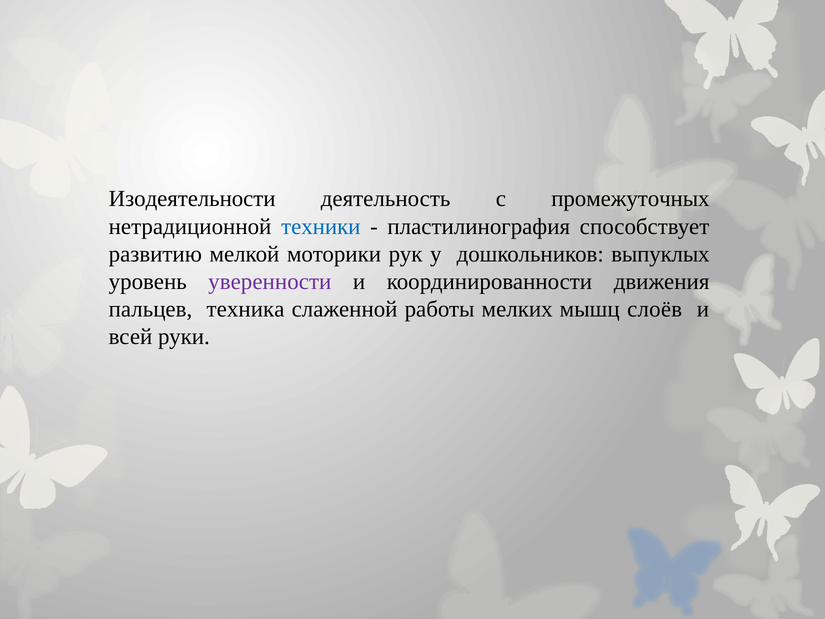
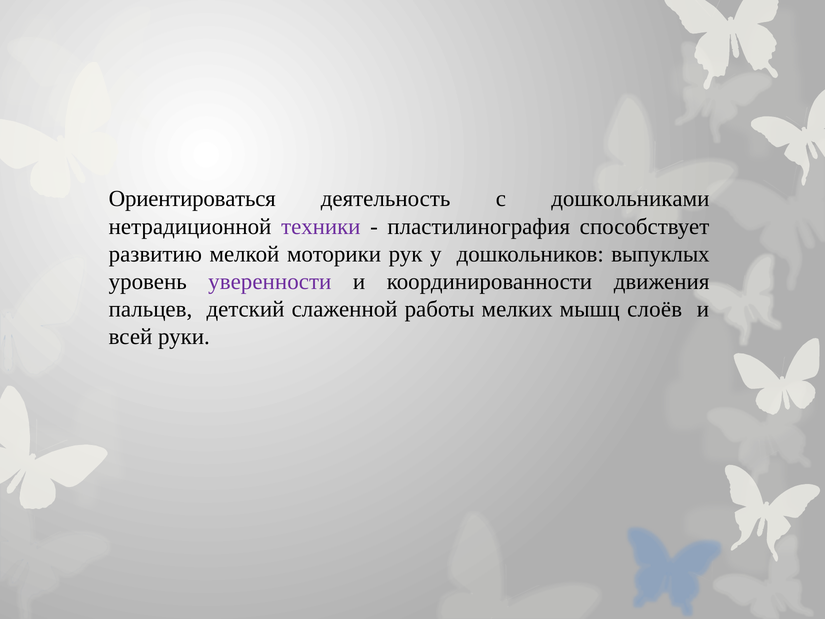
Изодеятельности: Изодеятельности -> Ориентироваться
промежуточных: промежуточных -> дошкольниками
техники colour: blue -> purple
техника: техника -> детский
